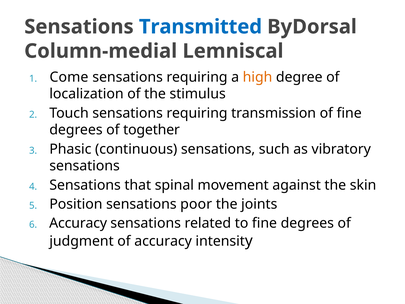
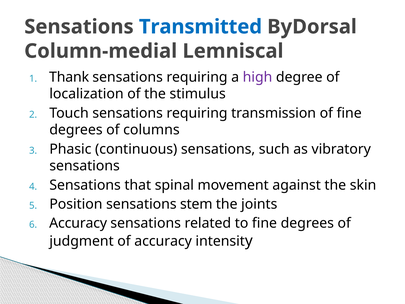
Come: Come -> Thank
high colour: orange -> purple
together: together -> columns
poor: poor -> stem
